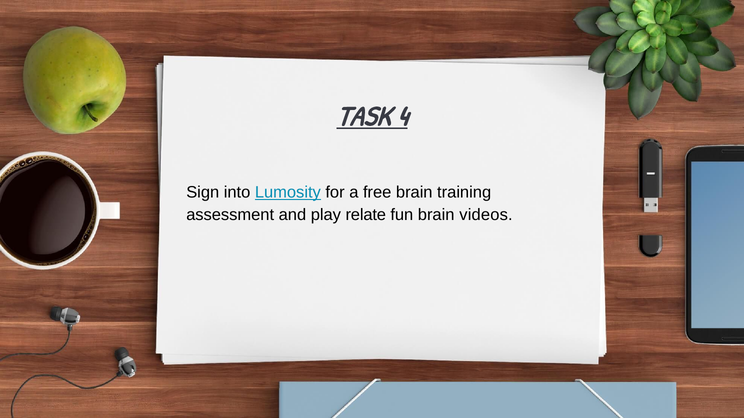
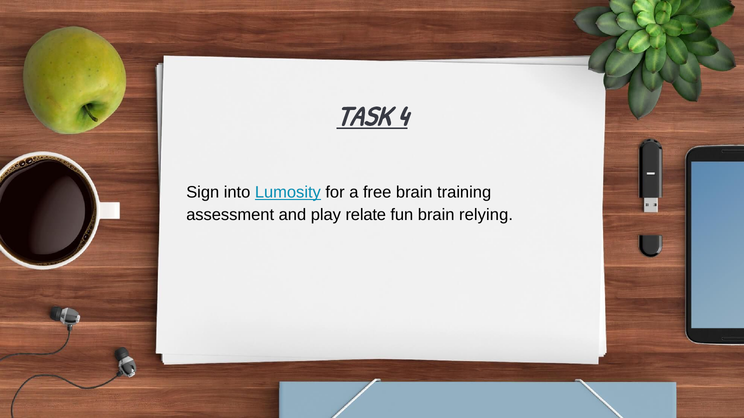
videos: videos -> relying
